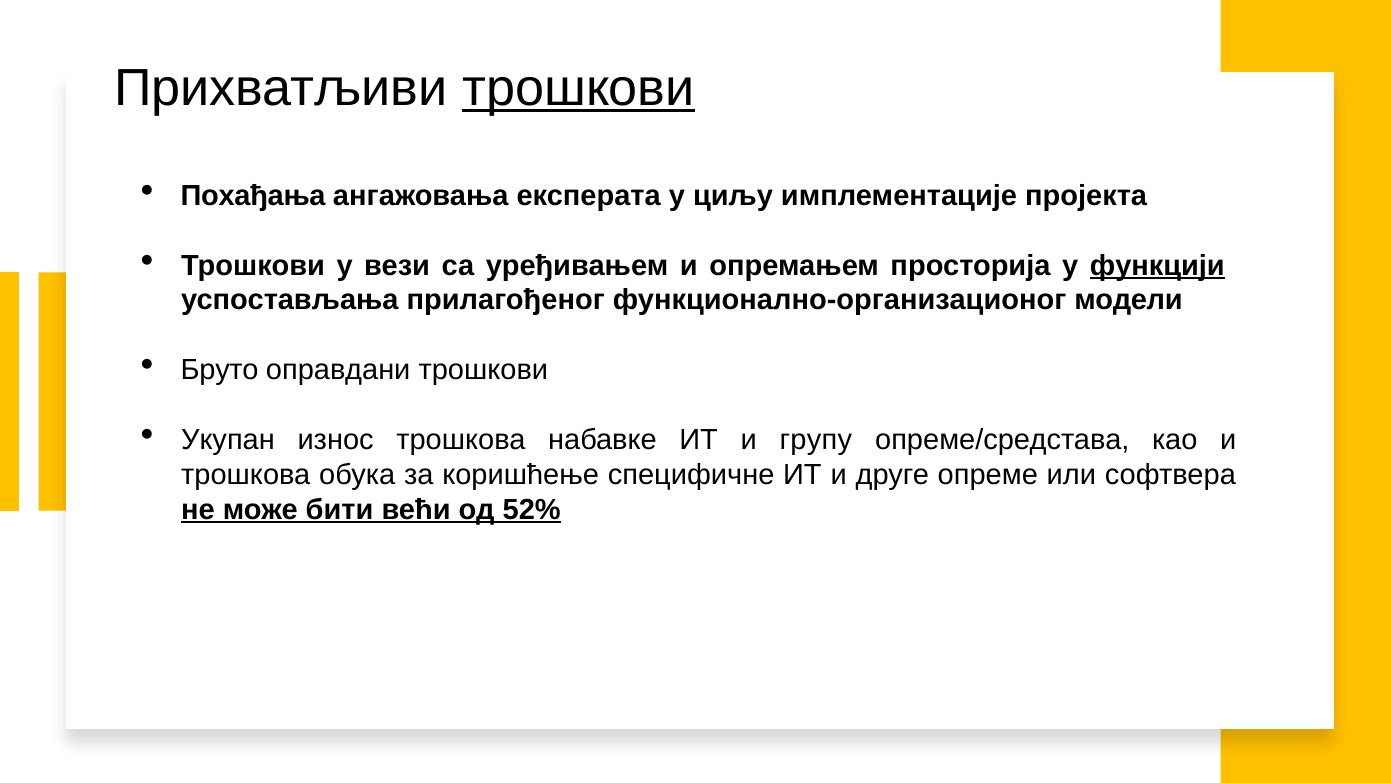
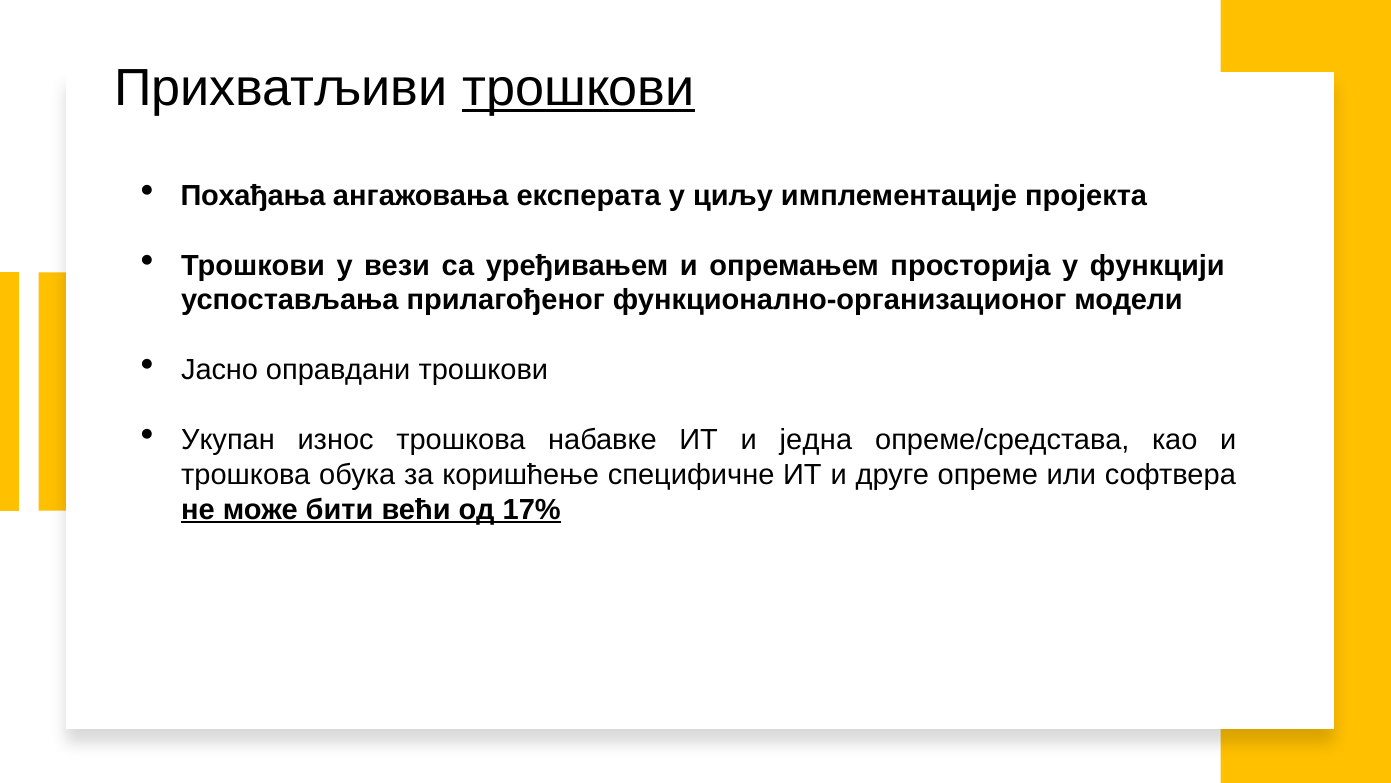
функцији underline: present -> none
Бруто: Бруто -> Јасно
групу: групу -> једна
52%: 52% -> 17%
